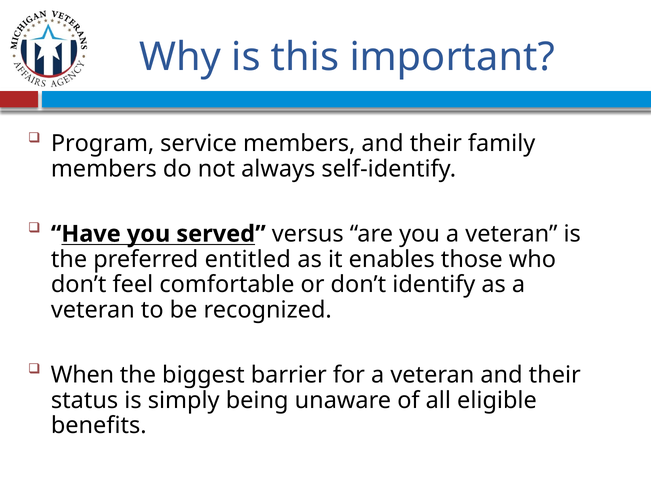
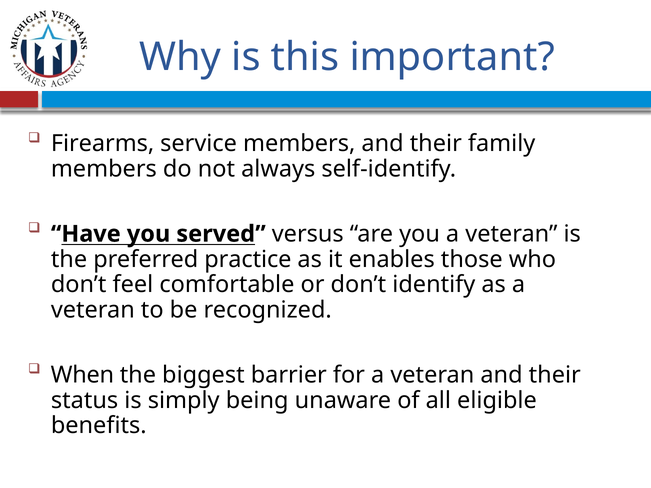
Program: Program -> Firearms
entitled: entitled -> practice
